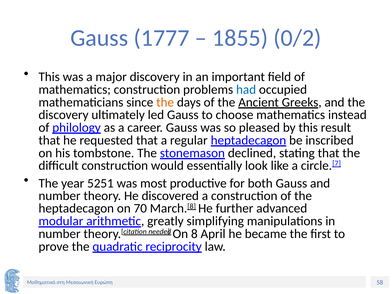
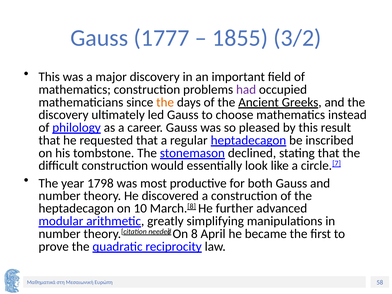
0/2: 0/2 -> 3/2
had colour: blue -> purple
5251: 5251 -> 1798
70: 70 -> 10
